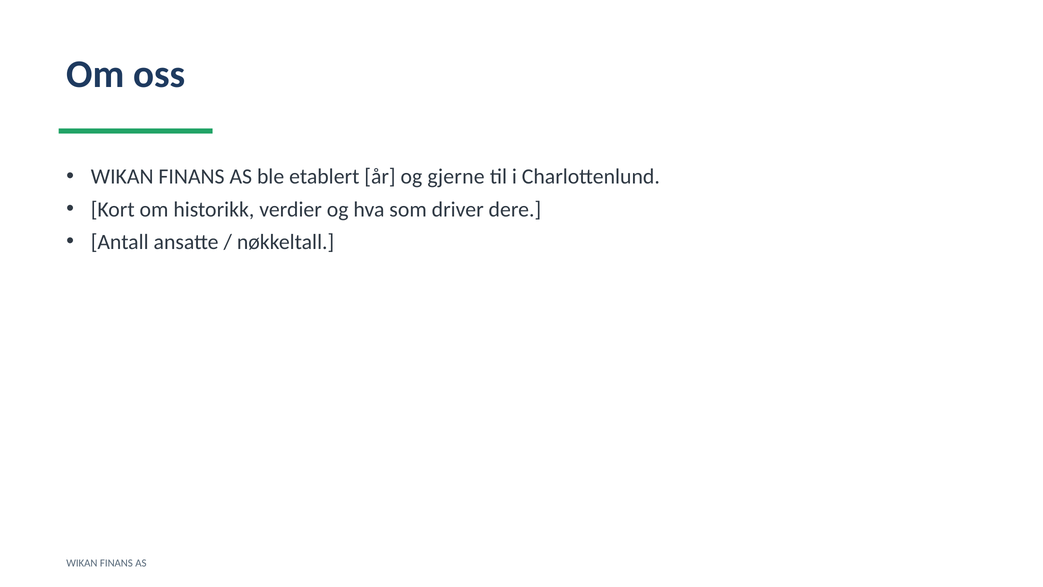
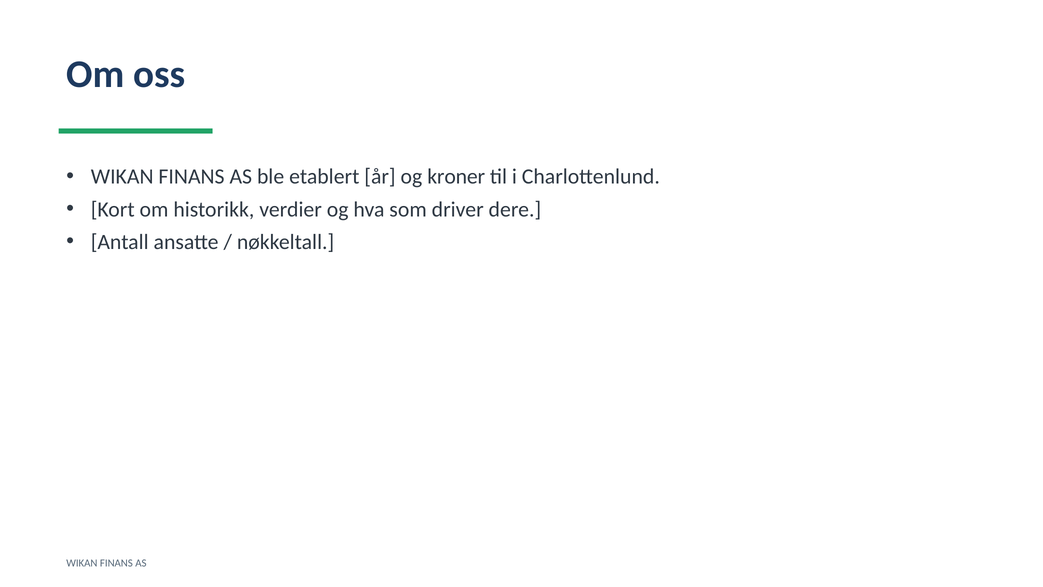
gjerne: gjerne -> kroner
